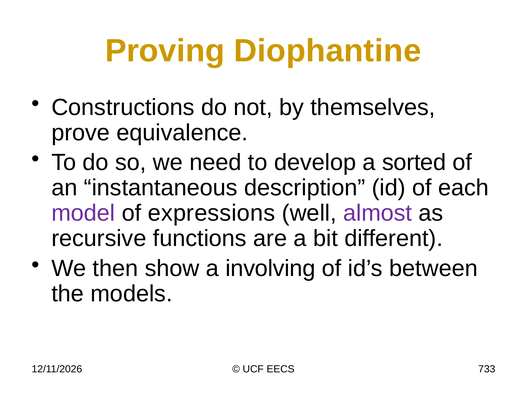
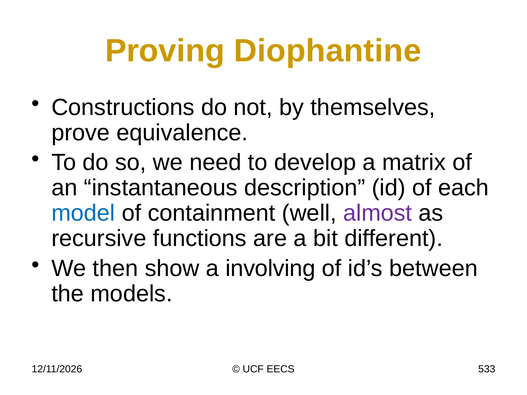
sorted: sorted -> matrix
model colour: purple -> blue
expressions: expressions -> containment
733: 733 -> 533
